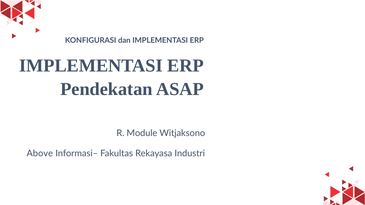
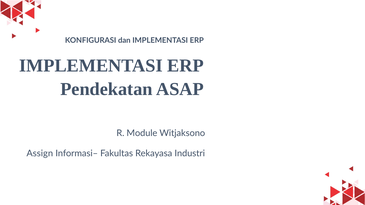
Above: Above -> Assign
